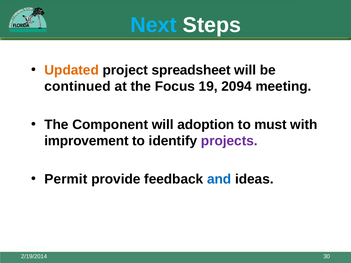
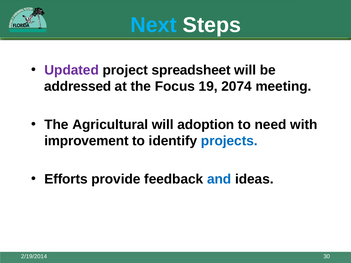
Updated colour: orange -> purple
continued: continued -> addressed
2094: 2094 -> 2074
Component: Component -> Agricultural
must: must -> need
projects colour: purple -> blue
Permit: Permit -> Efforts
